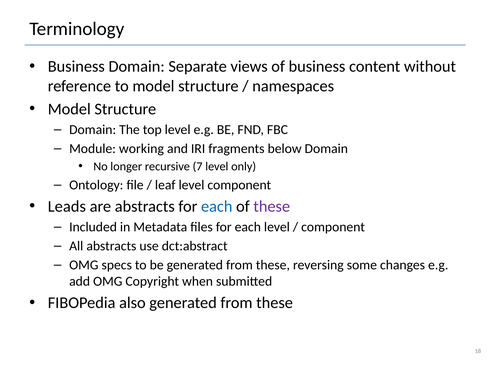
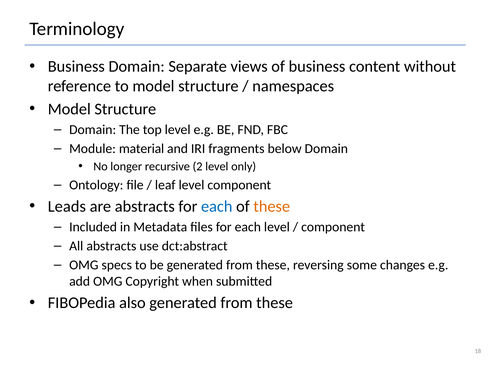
working: working -> material
7: 7 -> 2
these at (272, 206) colour: purple -> orange
